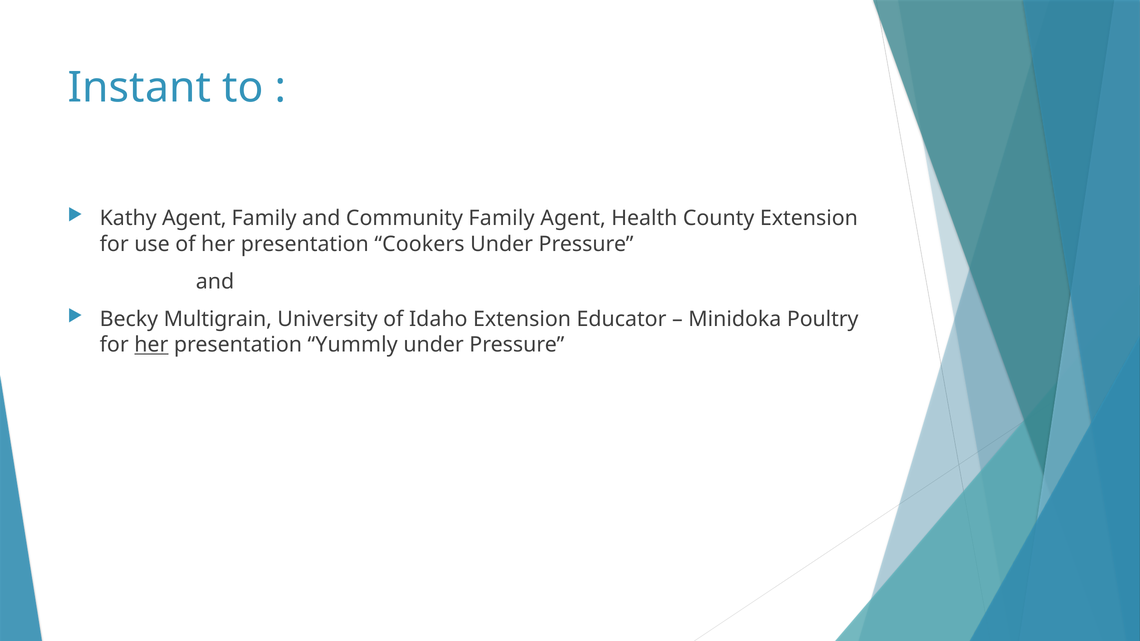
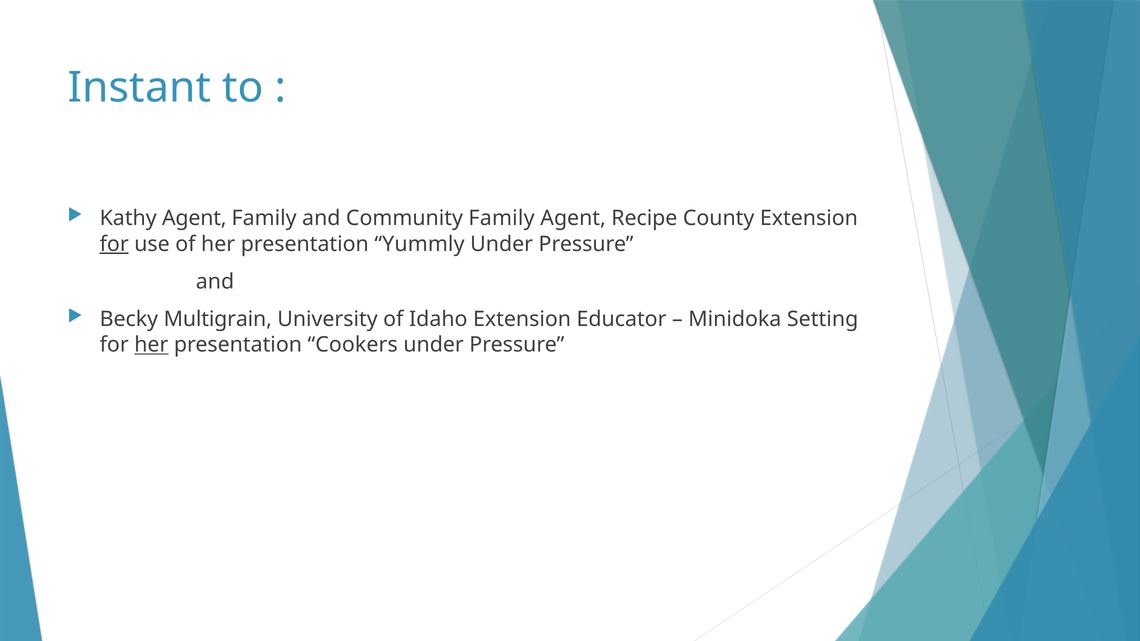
Health: Health -> Recipe
for at (114, 244) underline: none -> present
Cookers: Cookers -> Yummly
Poultry: Poultry -> Setting
Yummly: Yummly -> Cookers
